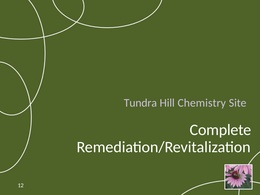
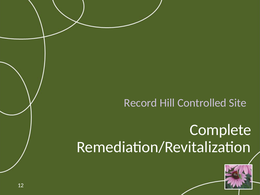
Tundra: Tundra -> Record
Chemistry: Chemistry -> Controlled
